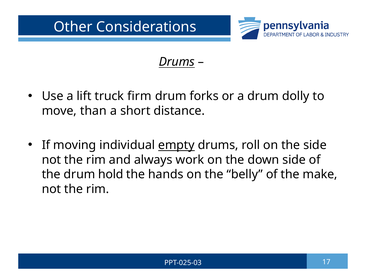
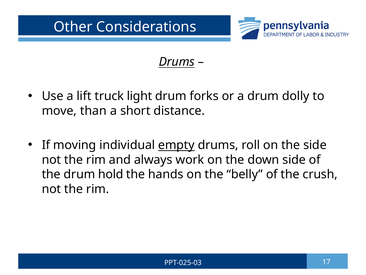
firm: firm -> light
make: make -> crush
